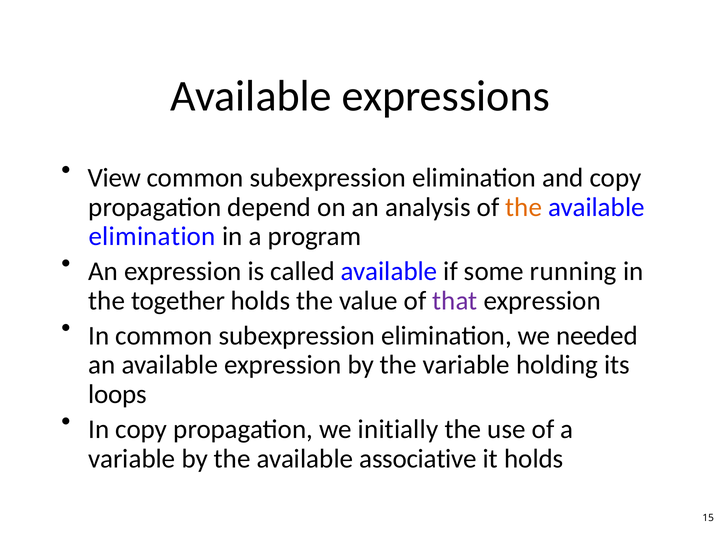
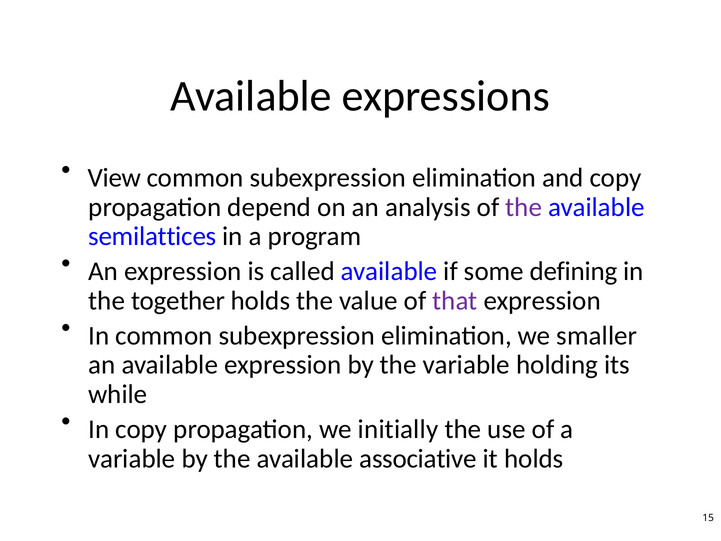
the at (524, 207) colour: orange -> purple
elimination at (152, 236): elimination -> semilattices
running: running -> defining
needed: needed -> smaller
loops: loops -> while
